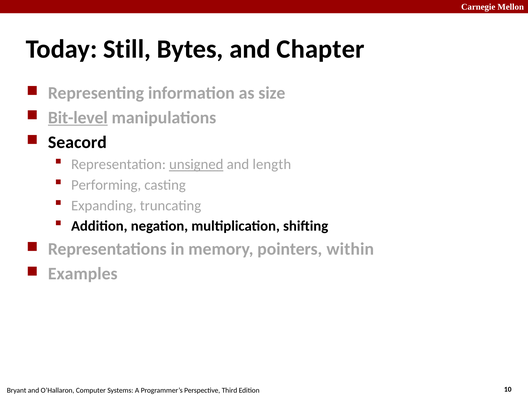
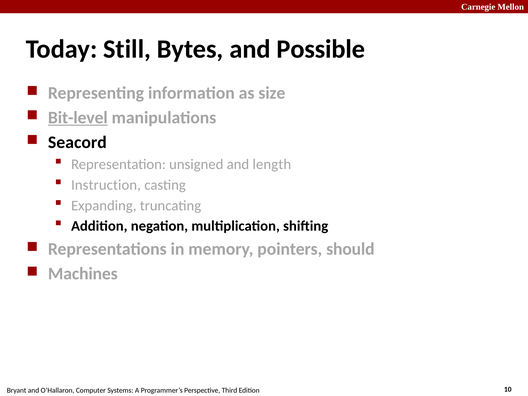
Chapter: Chapter -> Possible
unsigned underline: present -> none
Performing: Performing -> Instruction
within: within -> should
Examples: Examples -> Machines
